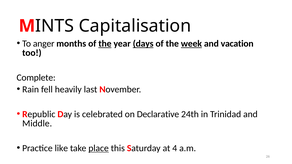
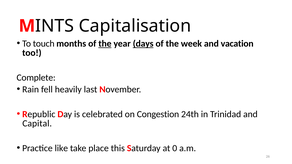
anger: anger -> touch
week underline: present -> none
Declarative: Declarative -> Congestion
Middle: Middle -> Capital
place underline: present -> none
4: 4 -> 0
